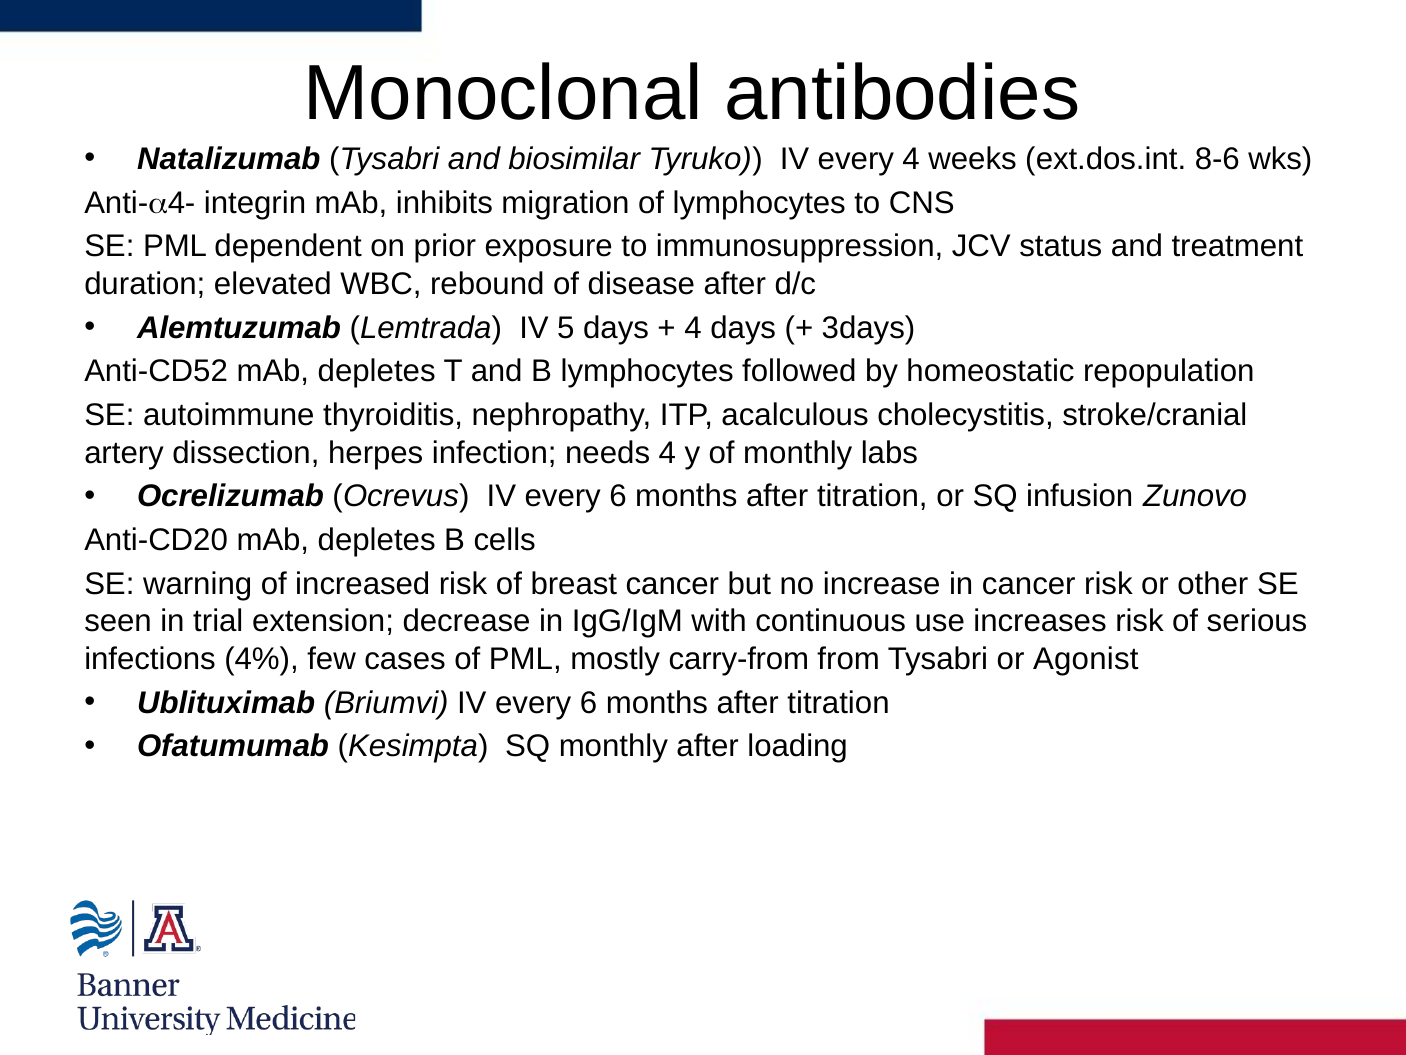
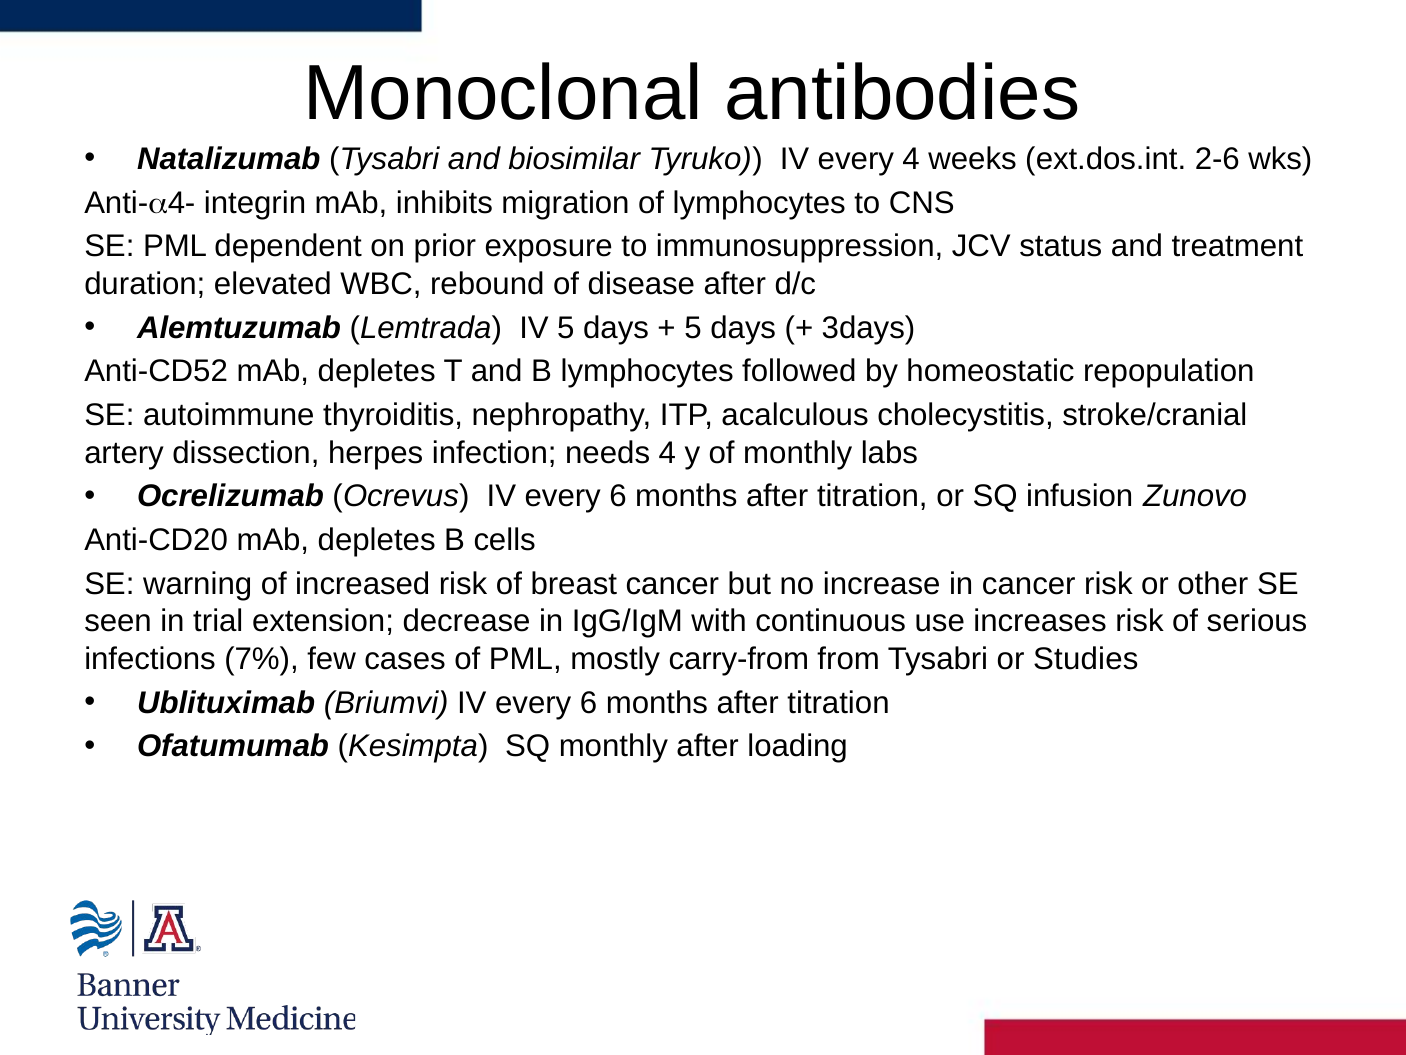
8-6: 8-6 -> 2-6
4 at (693, 328): 4 -> 5
4%: 4% -> 7%
Agonist: Agonist -> Studies
